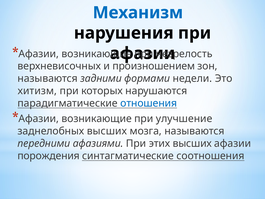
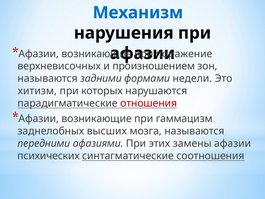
незрелость: незрелость -> поражение
отношения colour: blue -> red
улучшение: улучшение -> гаммацизм
этих высших: высших -> замены
порождения: порождения -> психических
